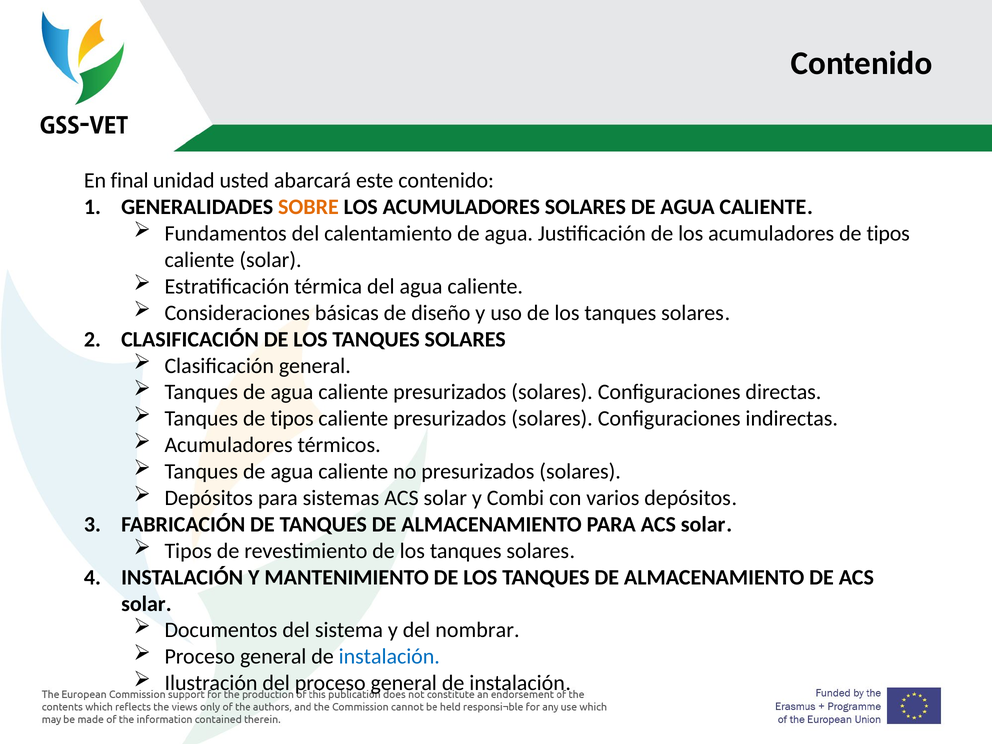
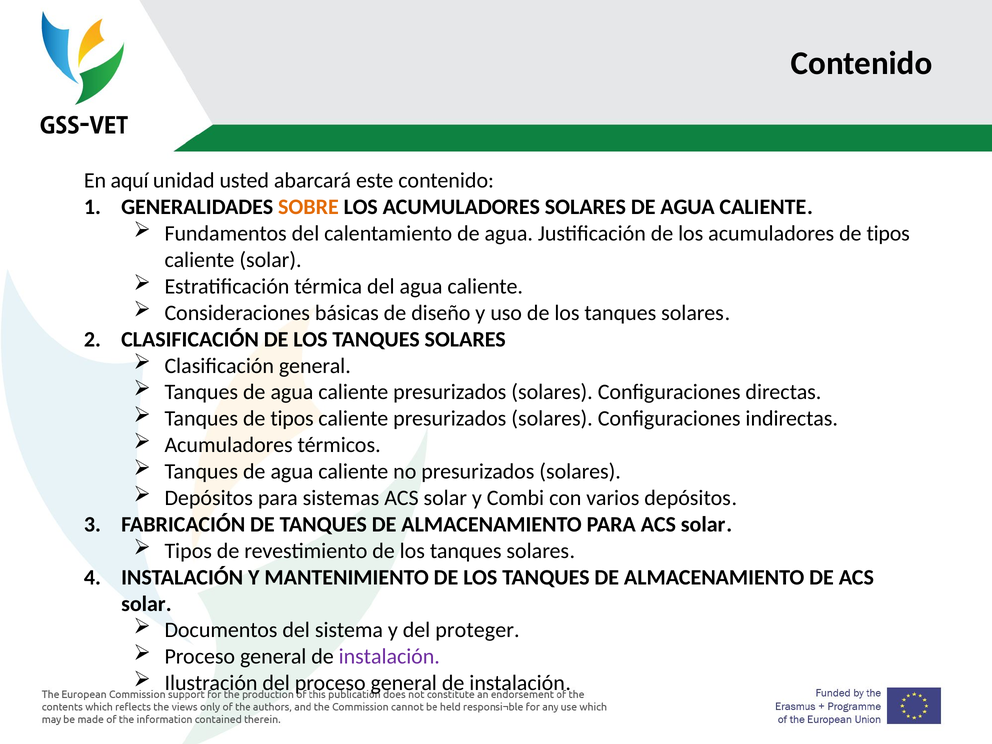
final: final -> aquí
nombrar: nombrar -> proteger
instalación at (389, 657) colour: blue -> purple
